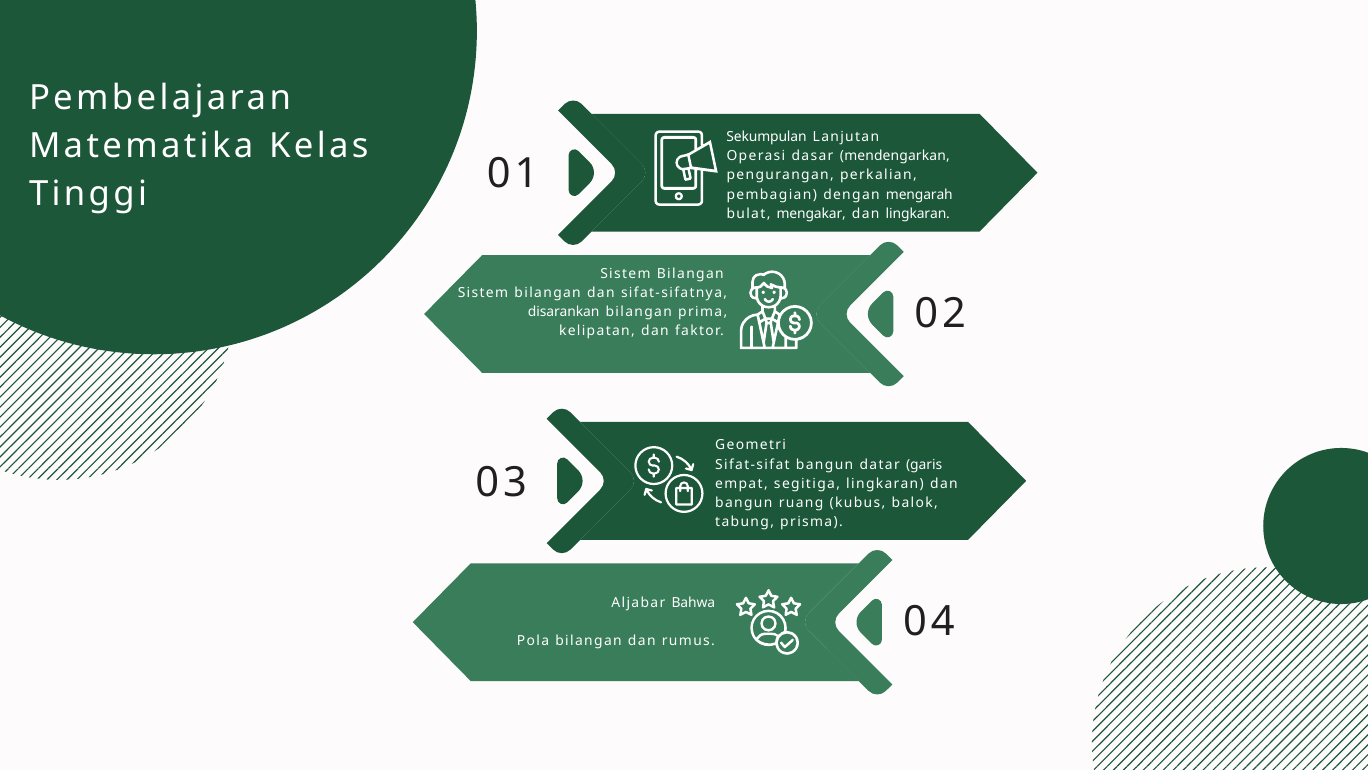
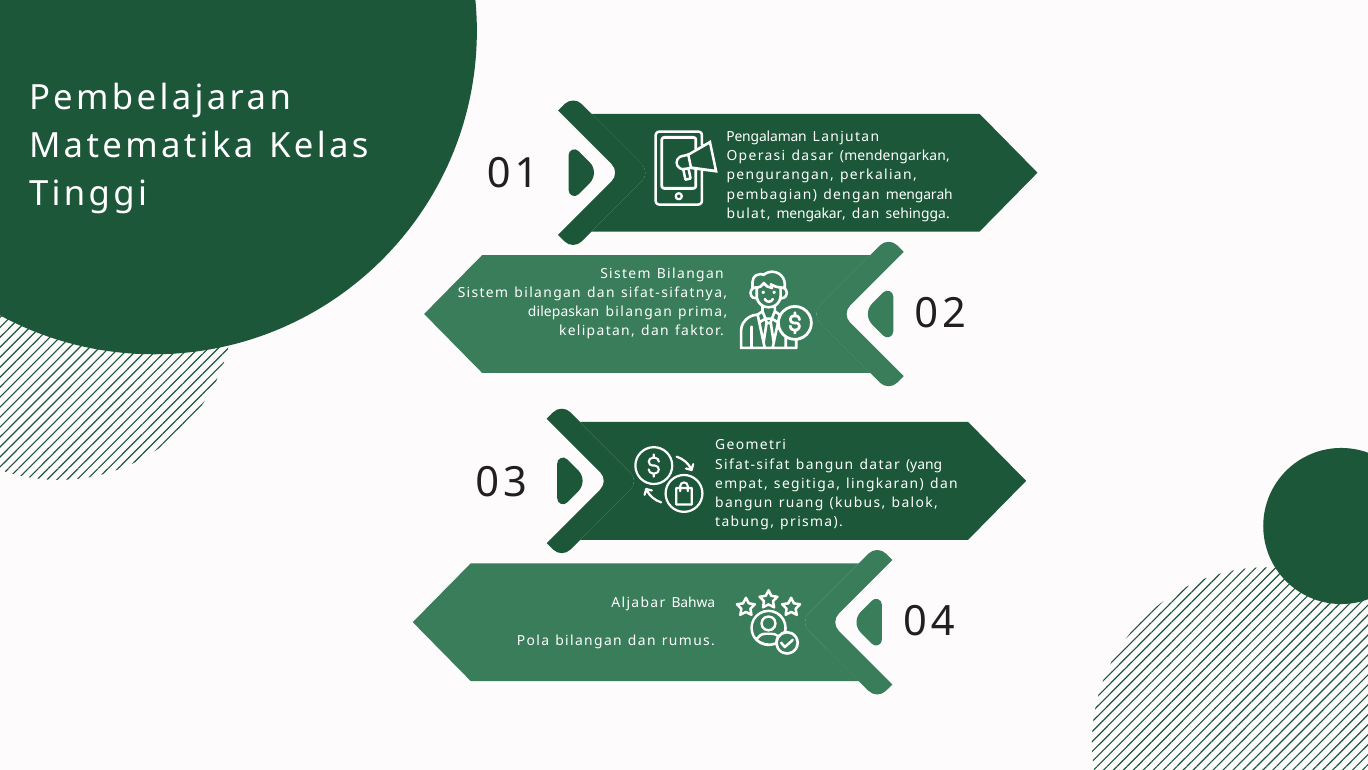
Sekumpulan: Sekumpulan -> Pengalaman
dan lingkaran: lingkaran -> sehingga
disarankan: disarankan -> dilepaskan
garis: garis -> yang
